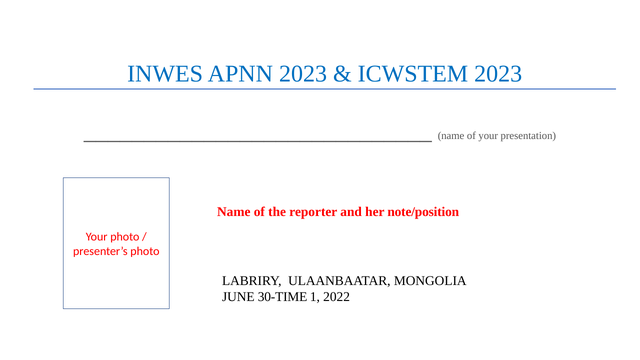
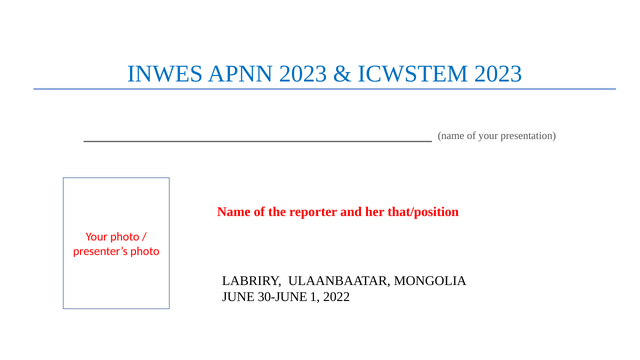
note/position: note/position -> that/position
30-TIME: 30-TIME -> 30-JUNE
